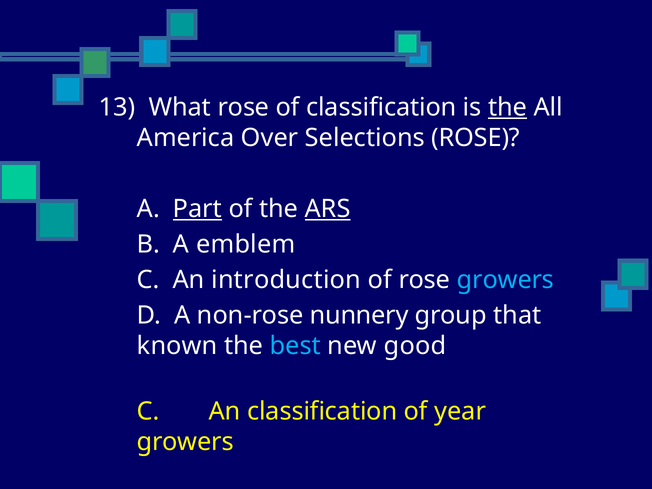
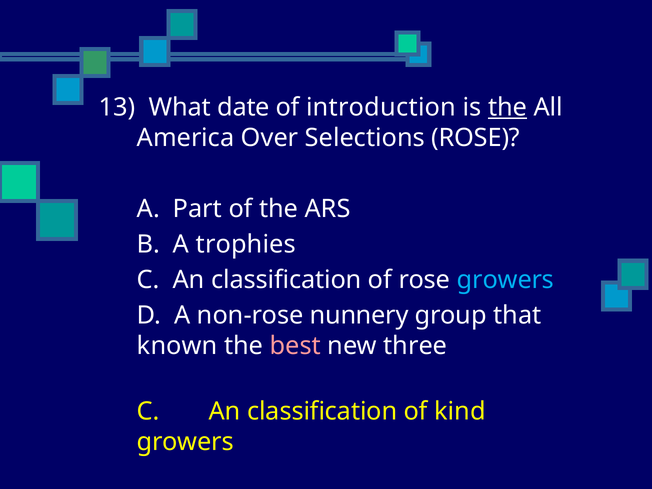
What rose: rose -> date
of classification: classification -> introduction
Part underline: present -> none
ARS underline: present -> none
emblem: emblem -> trophies
introduction at (286, 280): introduction -> classification
best colour: light blue -> pink
good: good -> three
year: year -> kind
